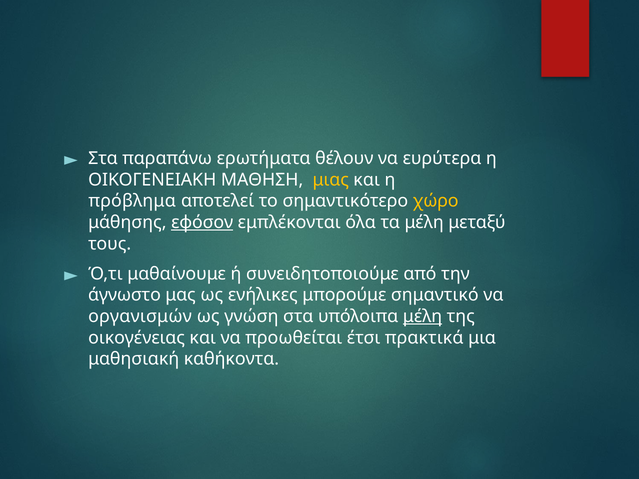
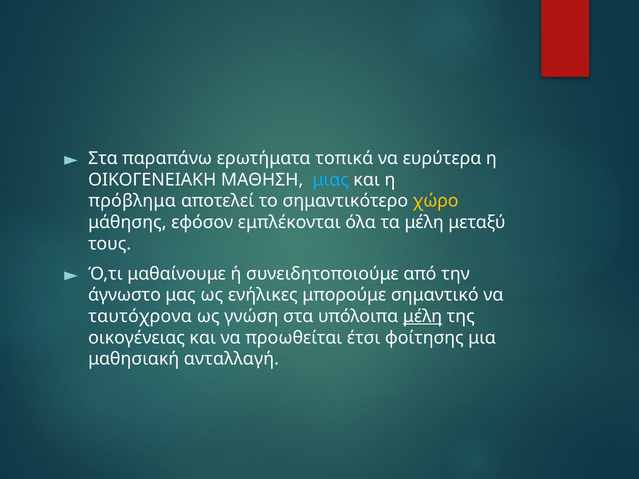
θέλουν: θέλουν -> τοπικά
μιας colour: yellow -> light blue
εφόσον underline: present -> none
οργανισμών: οργανισμών -> ταυτόχρονα
πρακτικά: πρακτικά -> φοίτησης
καθήκοντα: καθήκοντα -> ανταλλαγή
